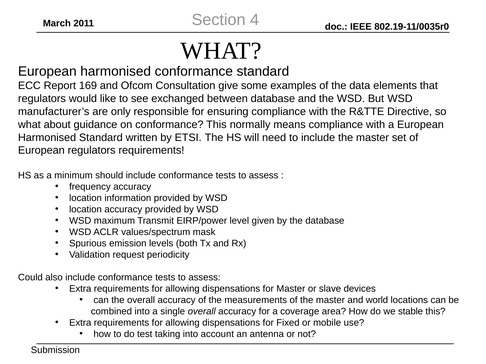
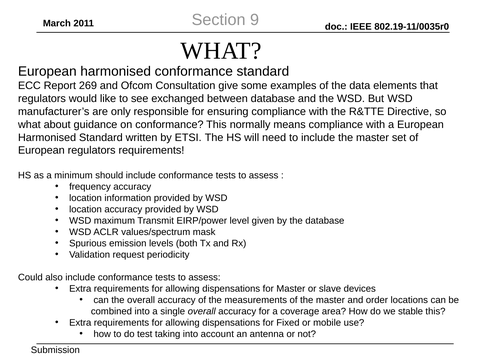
4: 4 -> 9
169: 169 -> 269
world: world -> order
